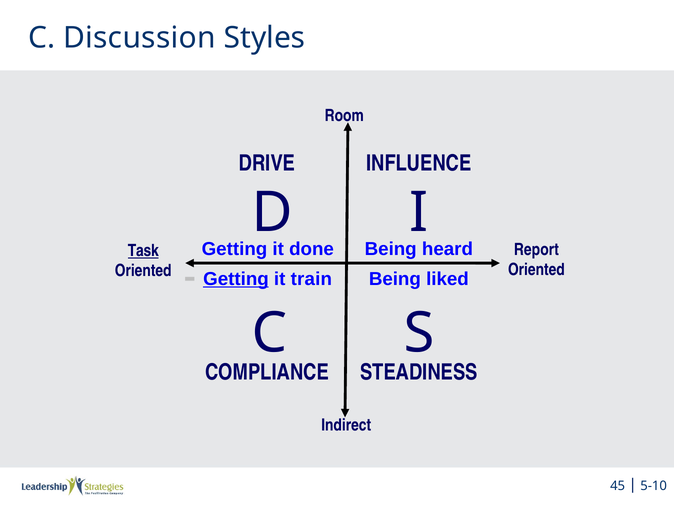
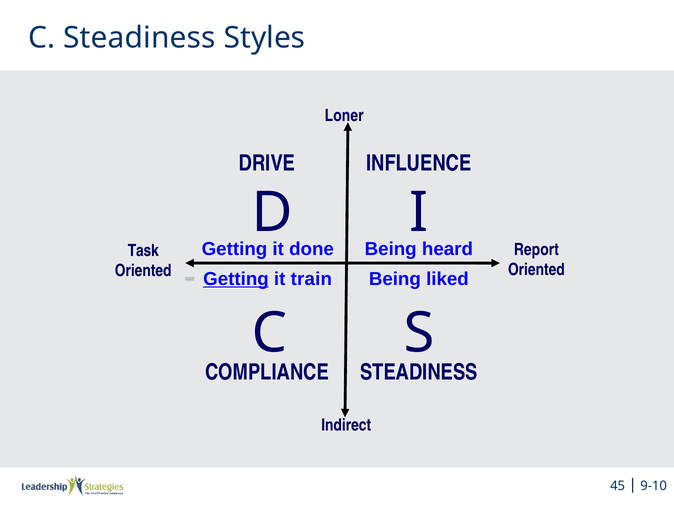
C Discussion: Discussion -> Steadiness
Room: Room -> Loner
Task underline: present -> none
5-10: 5-10 -> 9-10
